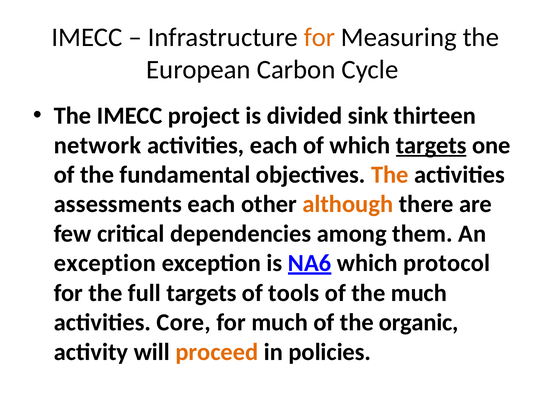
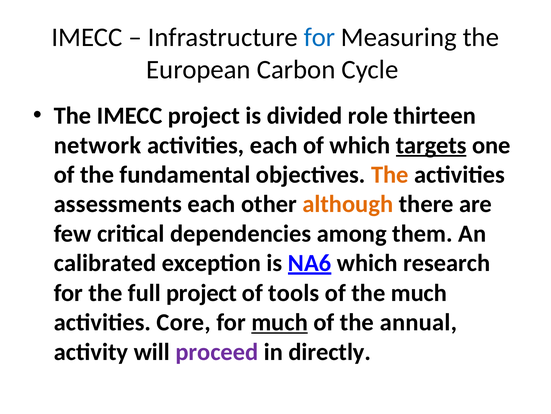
for at (319, 37) colour: orange -> blue
sink: sink -> role
exception at (105, 263): exception -> calibrated
protocol: protocol -> research
full targets: targets -> project
much at (280, 322) underline: none -> present
organic: organic -> annual
proceed colour: orange -> purple
policies: policies -> directly
